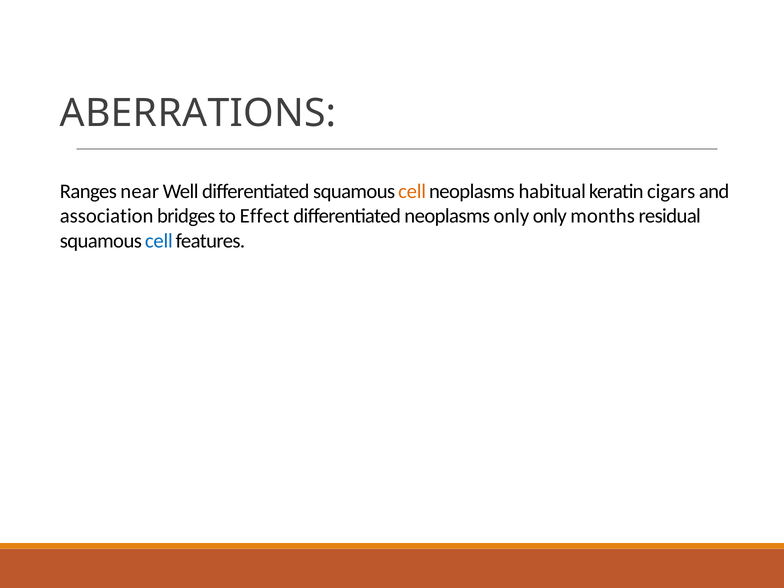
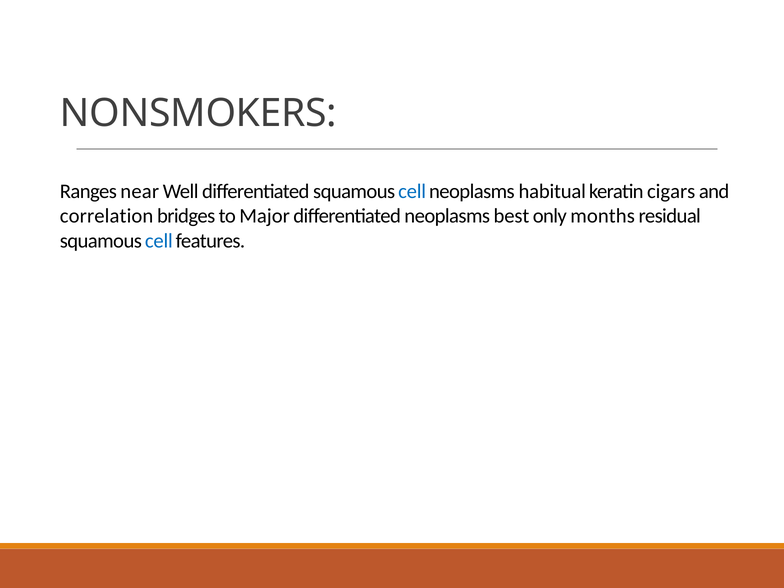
ABERRATIONS: ABERRATIONS -> NONSMOKERS
cell at (412, 191) colour: orange -> blue
association: association -> correlation
Effect: Effect -> Major
neoplasms only: only -> best
